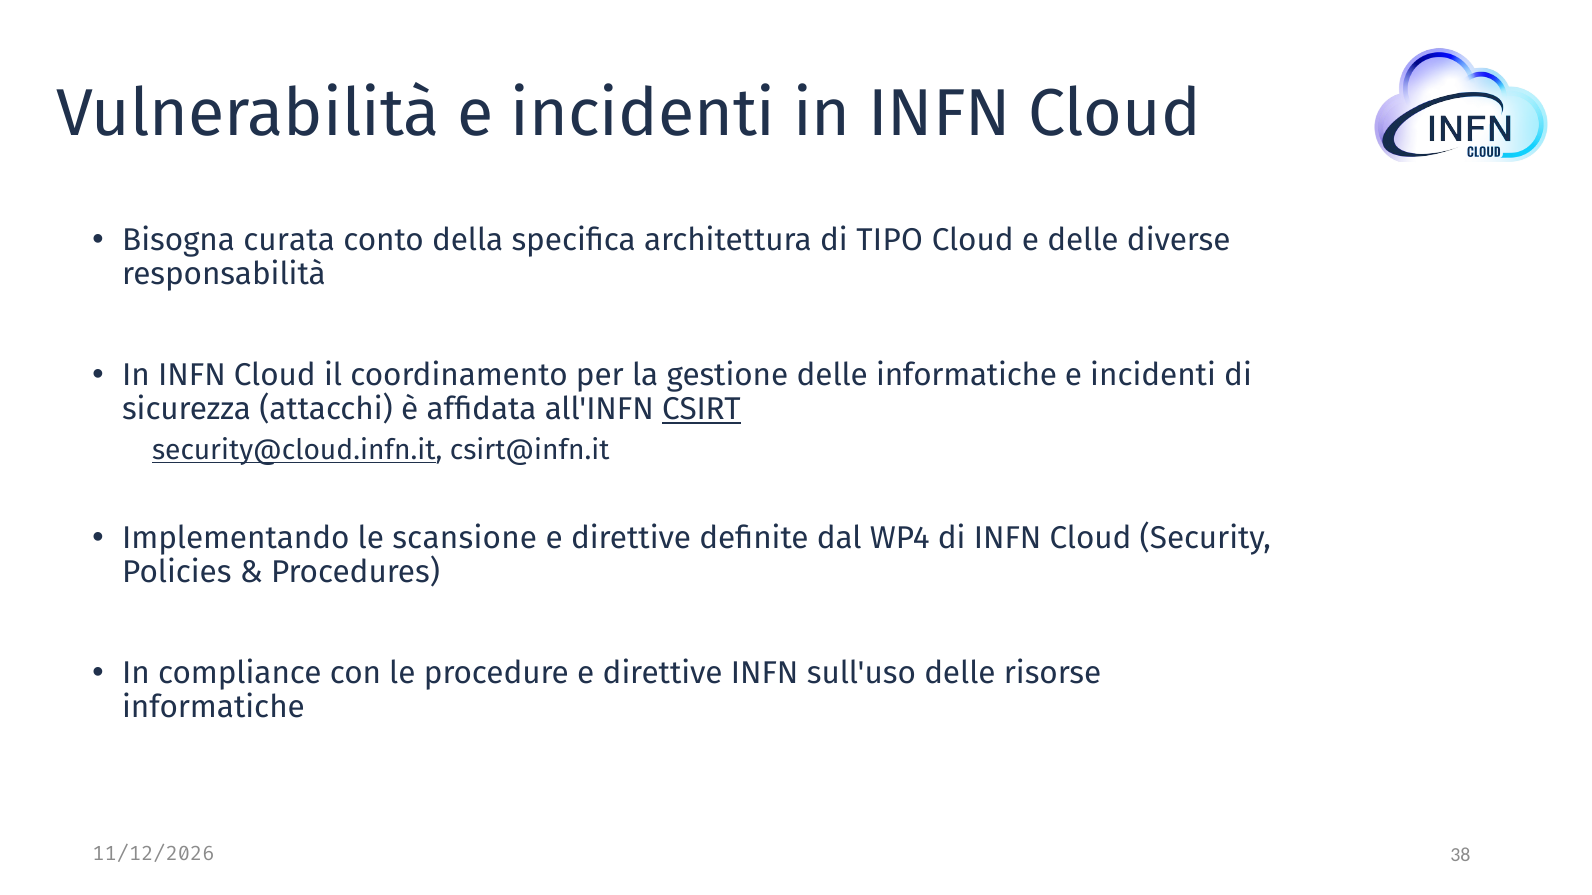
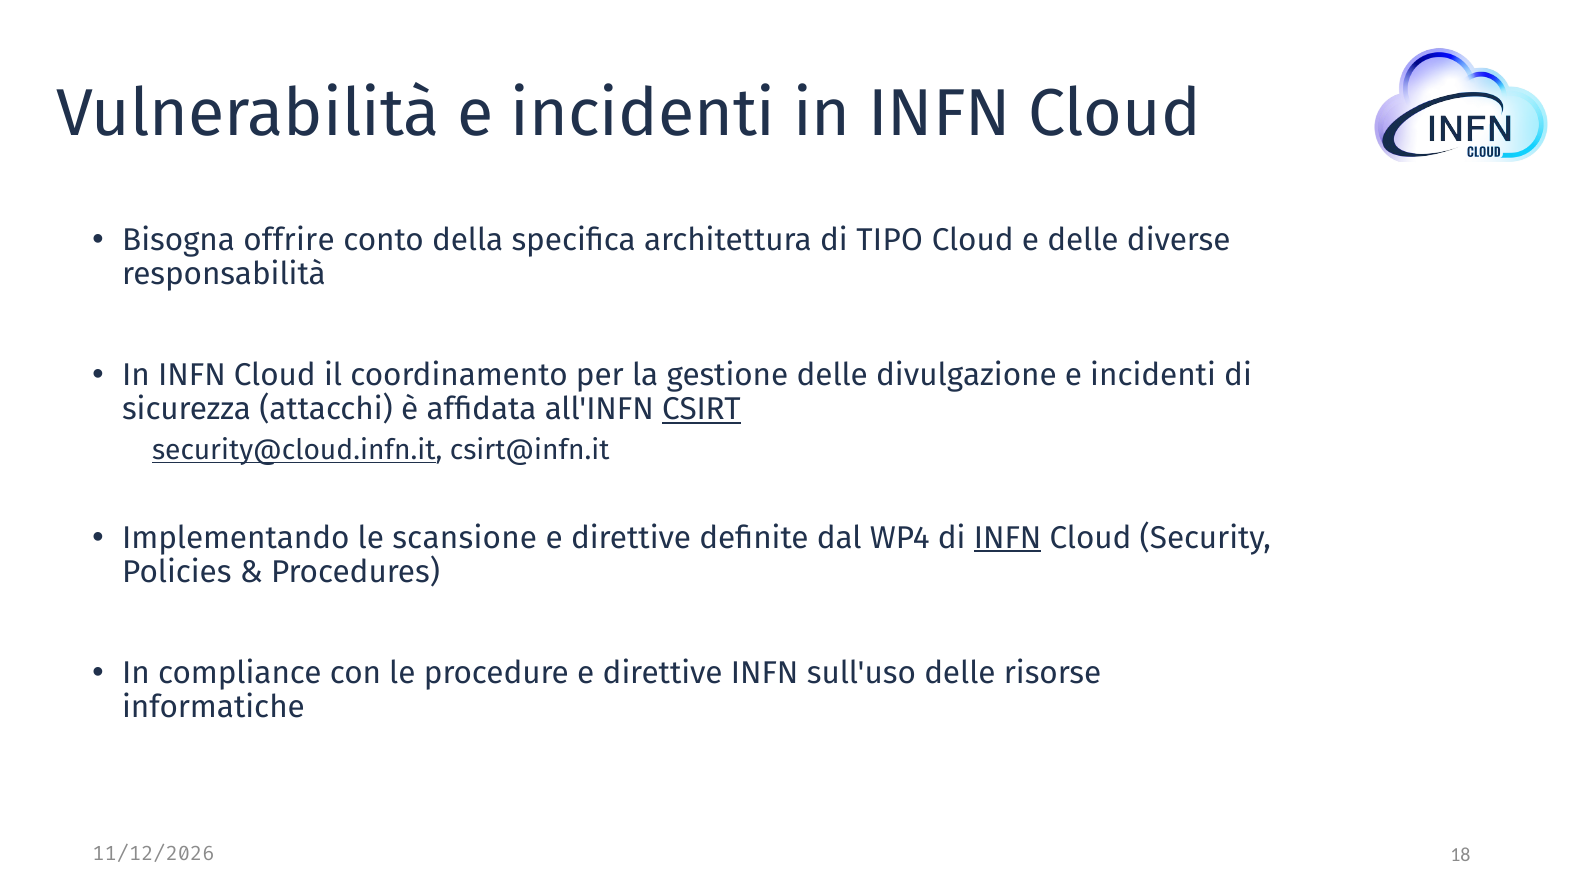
curata: curata -> offrire
delle informatiche: informatiche -> divulgazione
INFN at (1008, 538) underline: none -> present
38: 38 -> 18
